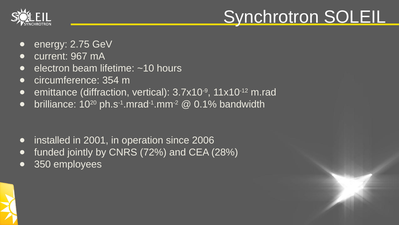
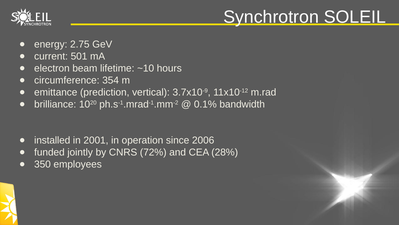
967: 967 -> 501
diffraction: diffraction -> prediction
